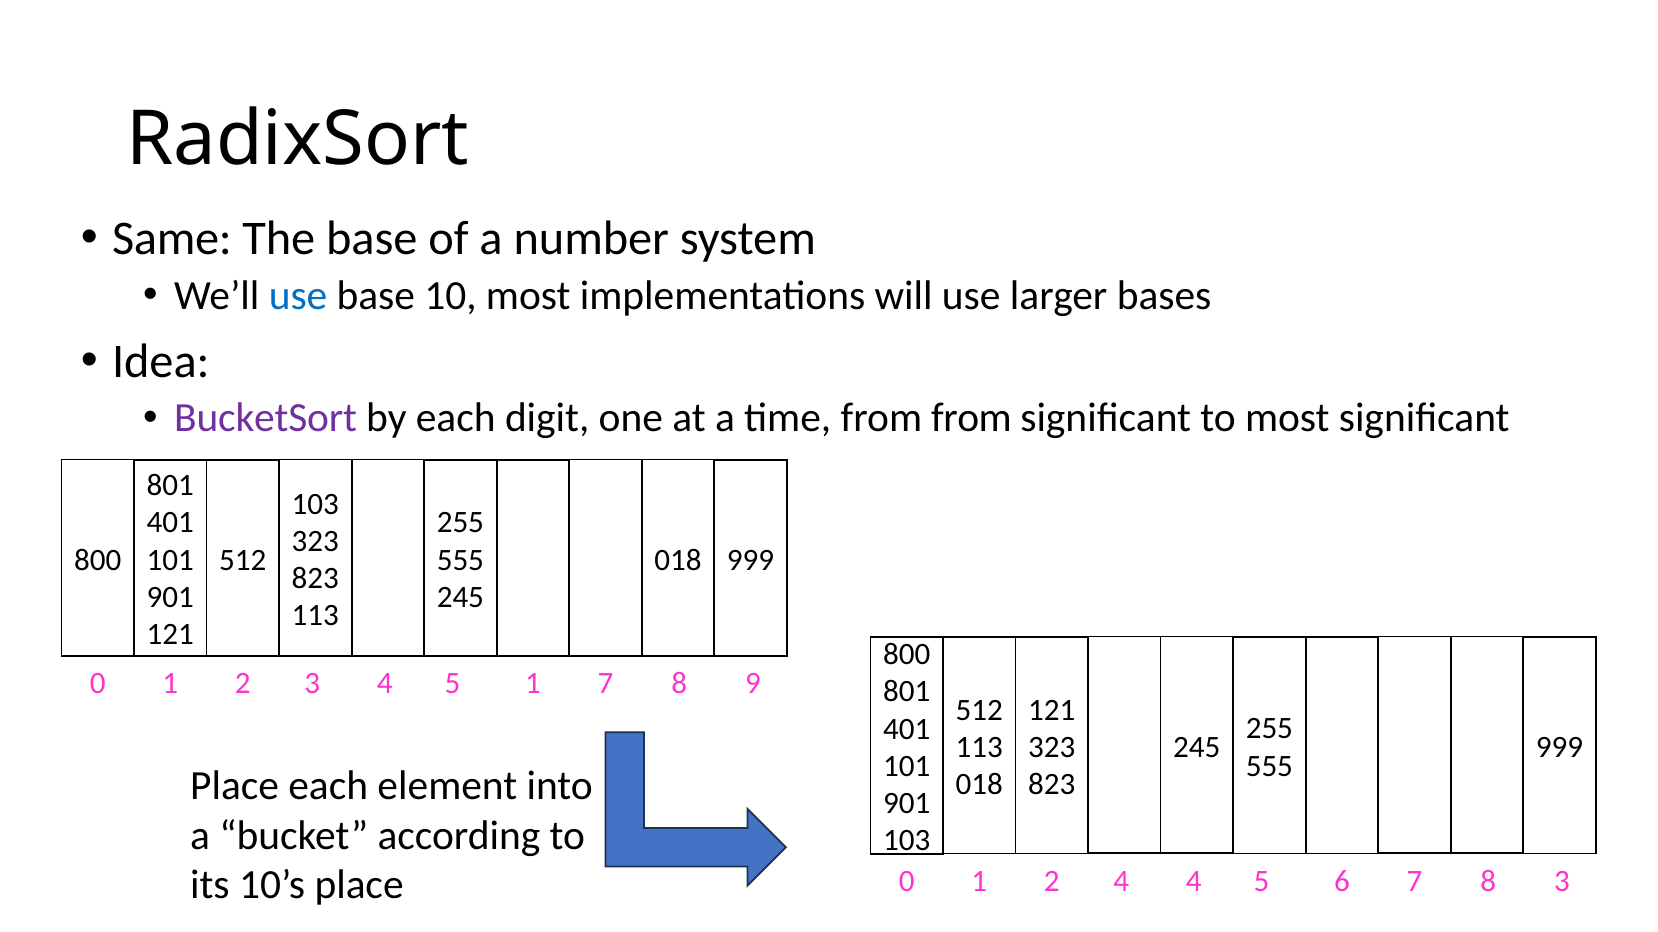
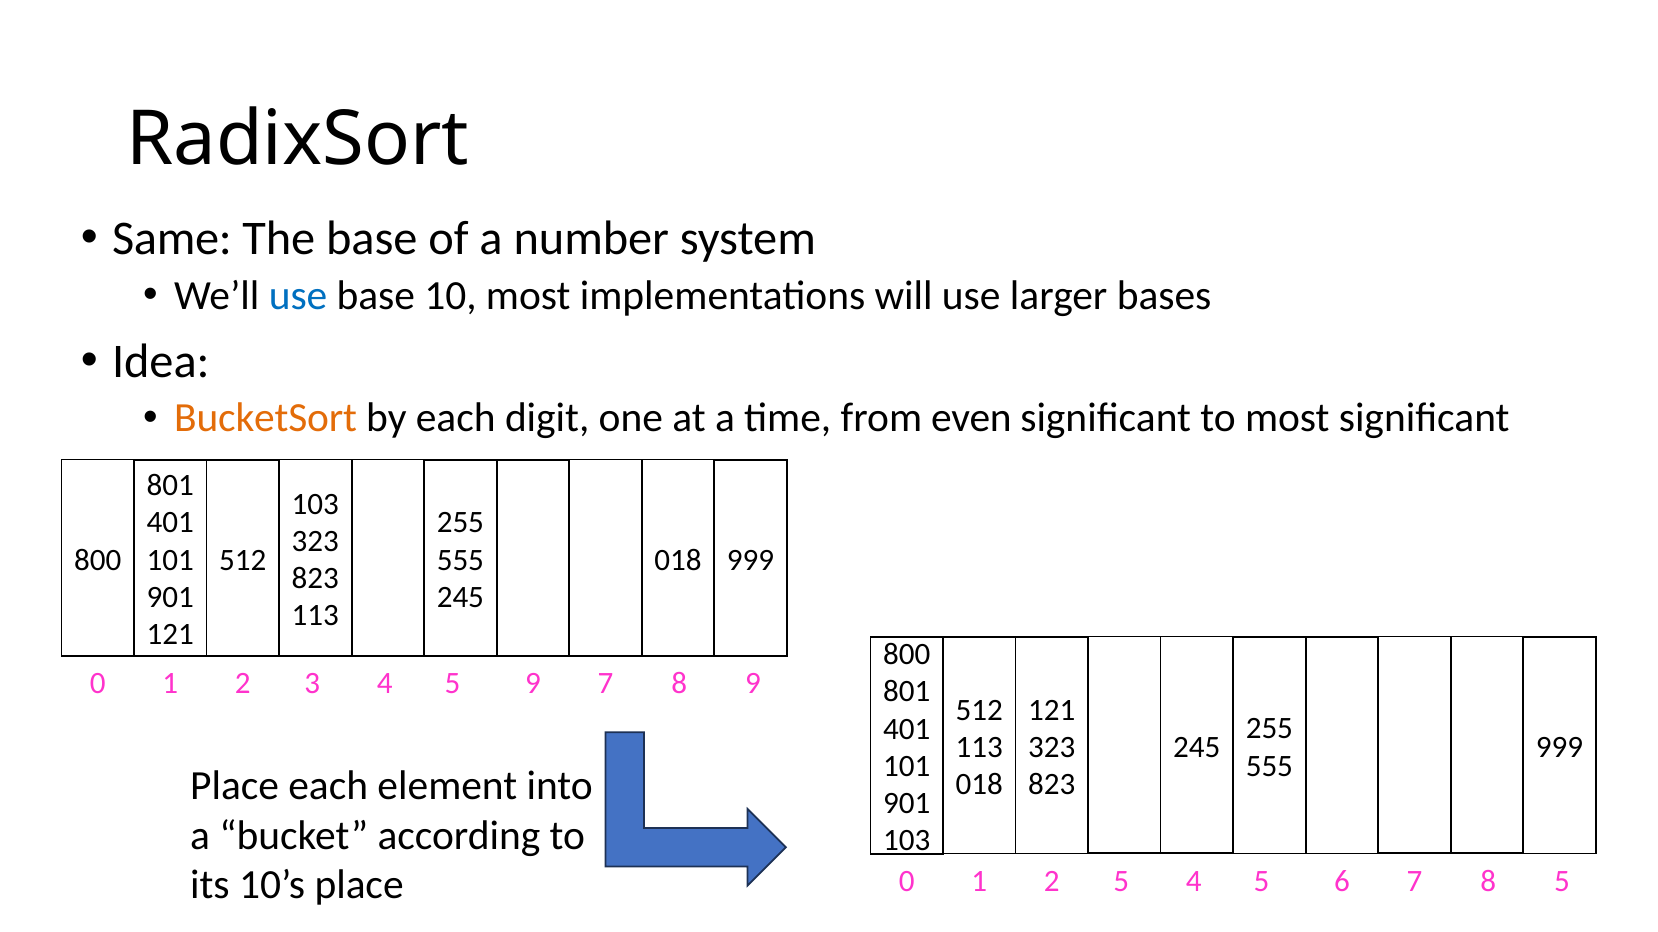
BucketSort colour: purple -> orange
from from: from -> even
5 1: 1 -> 9
2 4: 4 -> 5
8 3: 3 -> 5
